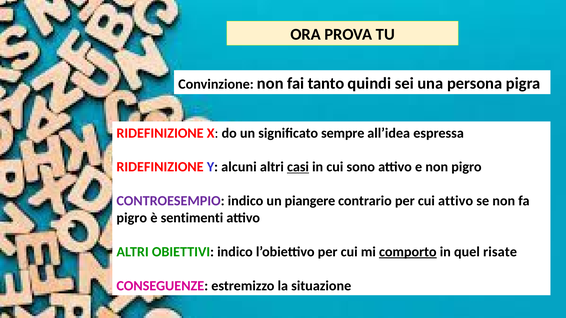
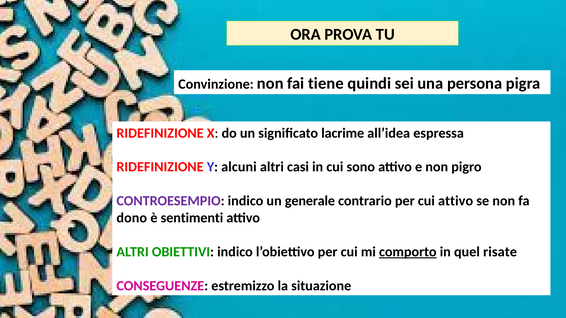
tanto: tanto -> tiene
sempre: sempre -> lacrime
casi underline: present -> none
piangere: piangere -> generale
pigro at (132, 218): pigro -> dono
